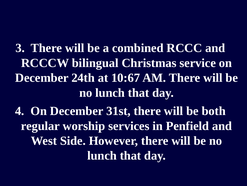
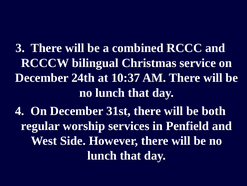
10:67: 10:67 -> 10:37
